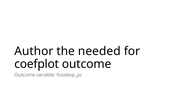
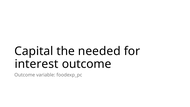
Author: Author -> Capital
coefplot: coefplot -> interest
